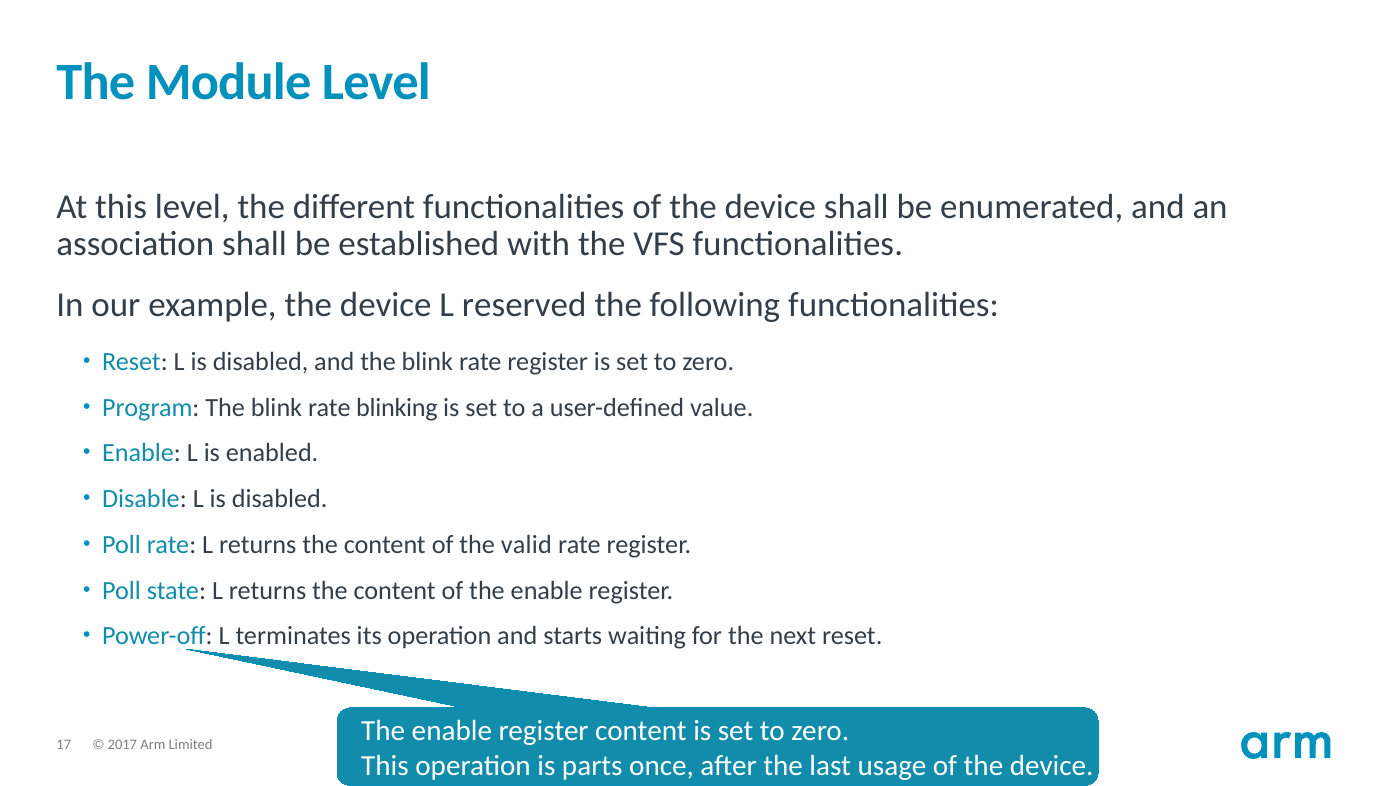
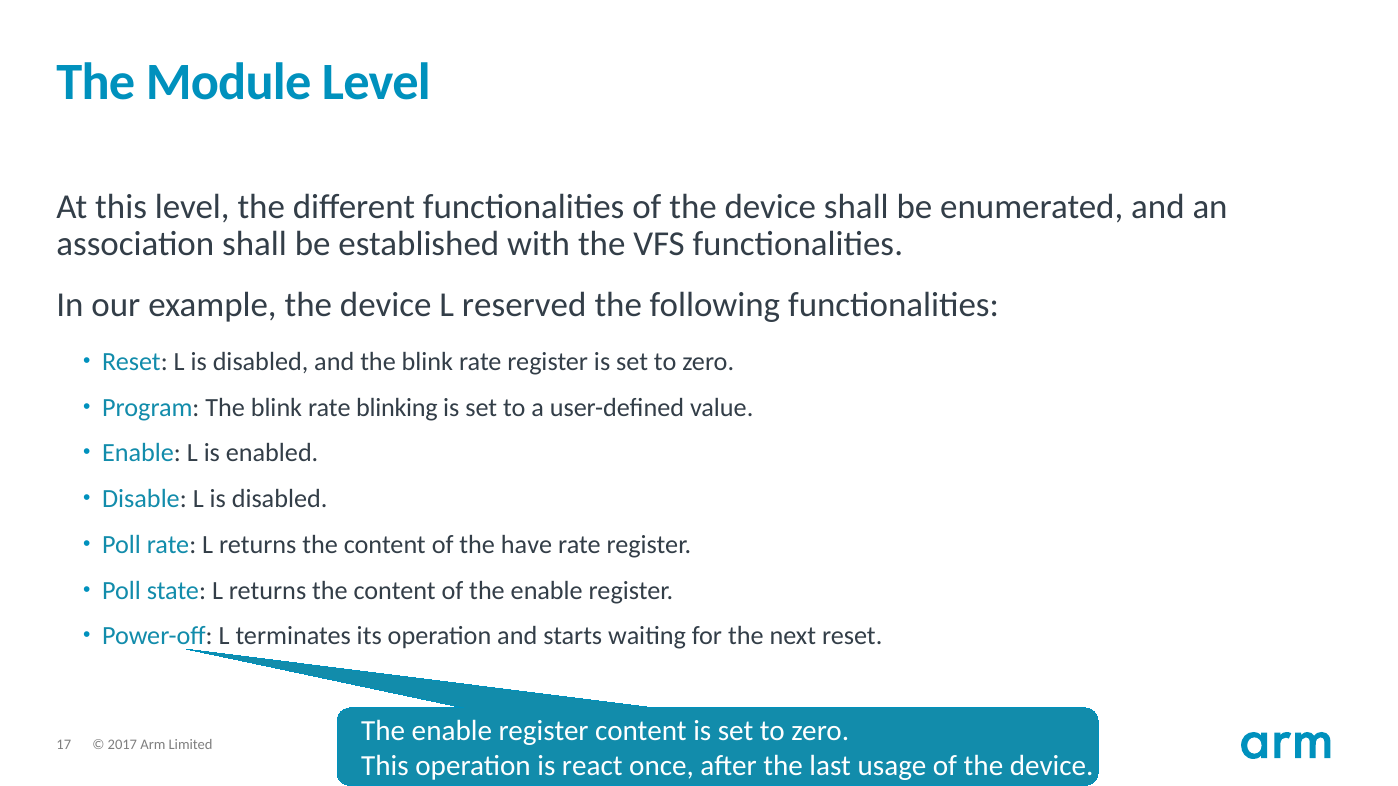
valid: valid -> have
parts: parts -> react
